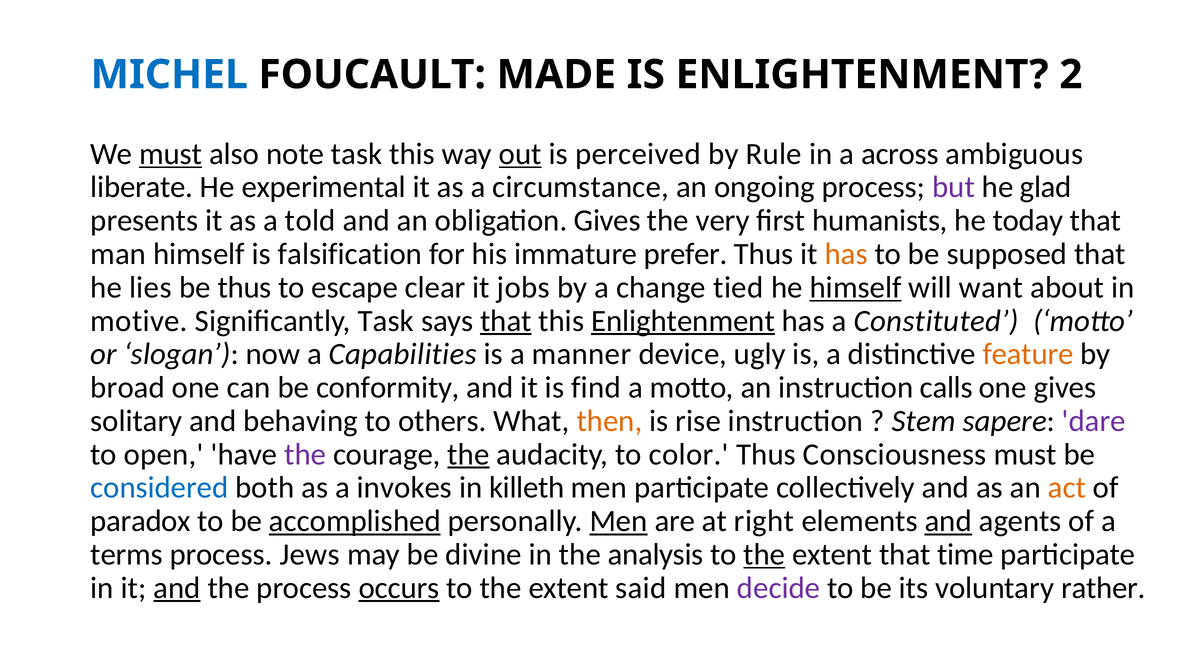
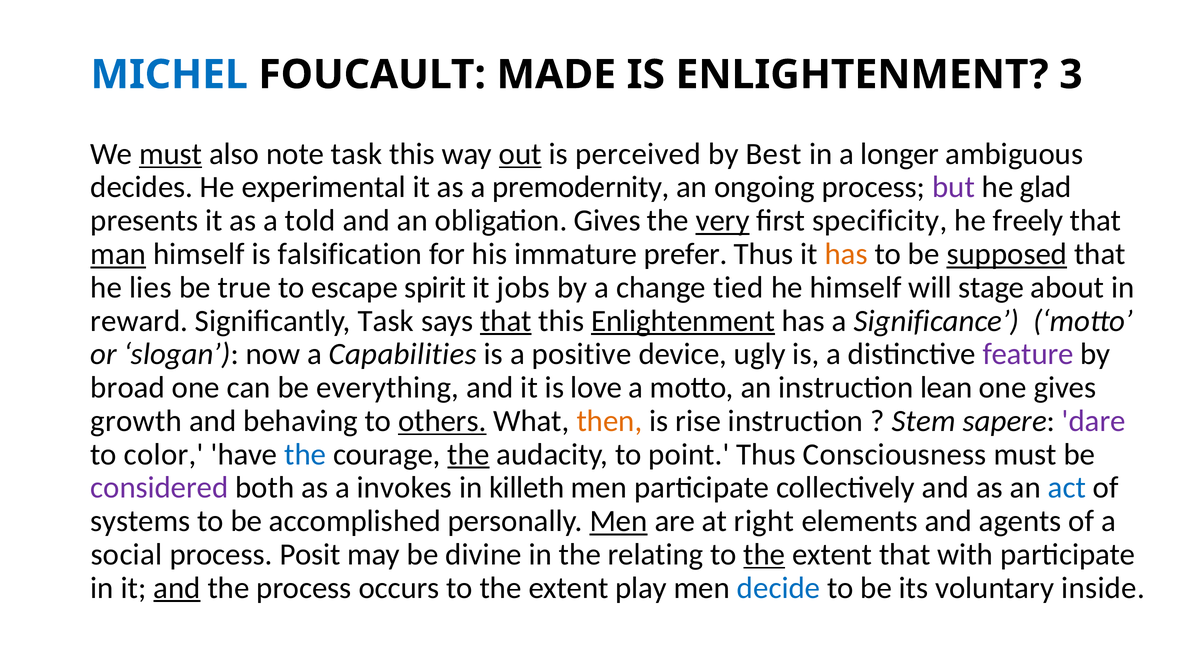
2: 2 -> 3
Rule: Rule -> Best
across: across -> longer
liberate: liberate -> decides
circumstance: circumstance -> premodernity
very underline: none -> present
humanists: humanists -> specificity
today: today -> freely
man underline: none -> present
supposed underline: none -> present
be thus: thus -> true
clear: clear -> spirit
himself at (856, 287) underline: present -> none
want: want -> stage
motive: motive -> reward
Constituted: Constituted -> Significance
manner: manner -> positive
feature colour: orange -> purple
conformity: conformity -> everything
find: find -> love
calls: calls -> lean
solitary: solitary -> growth
others underline: none -> present
open: open -> color
the at (305, 454) colour: purple -> blue
color: color -> point
considered colour: blue -> purple
act colour: orange -> blue
paradox: paradox -> systems
accomplished underline: present -> none
and at (948, 521) underline: present -> none
terms: terms -> social
Jews: Jews -> Posit
analysis: analysis -> relating
time: time -> with
occurs underline: present -> none
said: said -> play
decide colour: purple -> blue
rather: rather -> inside
